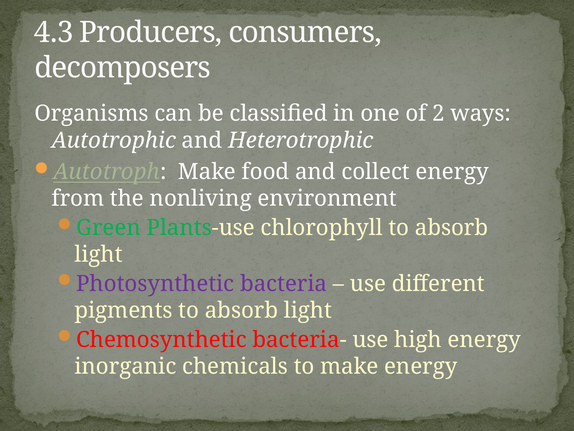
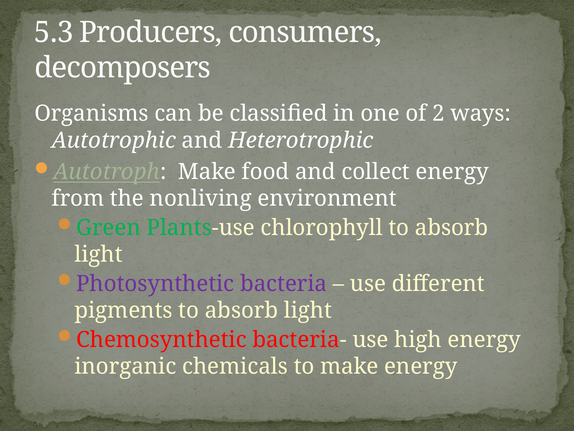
4.3: 4.3 -> 5.3
